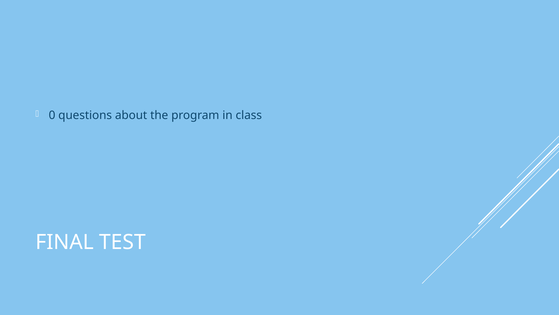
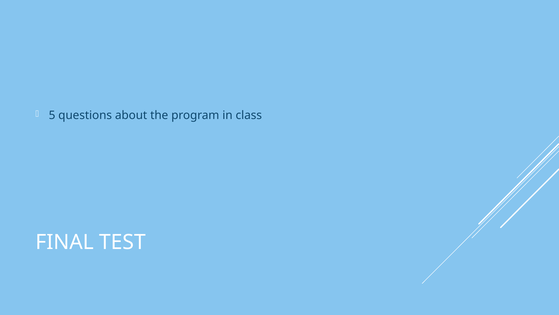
0: 0 -> 5
